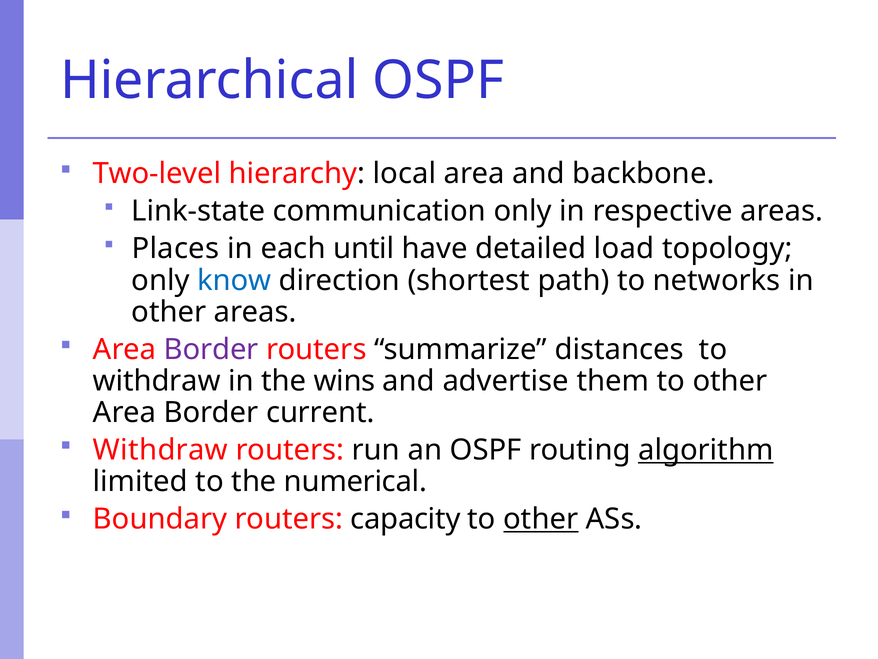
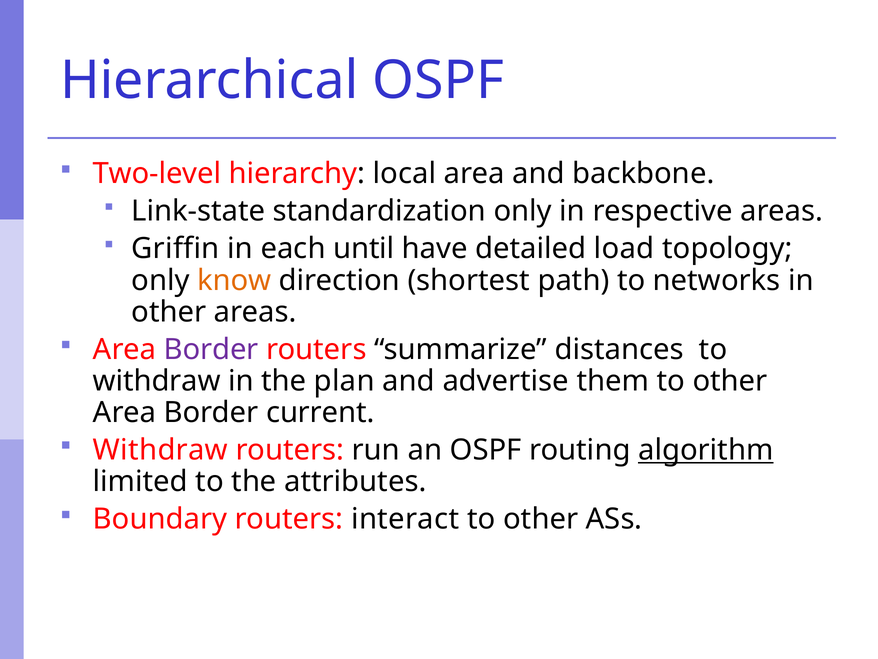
communication: communication -> standardization
Places: Places -> Griffin
know colour: blue -> orange
wins: wins -> plan
numerical: numerical -> attributes
capacity: capacity -> interact
other at (541, 519) underline: present -> none
